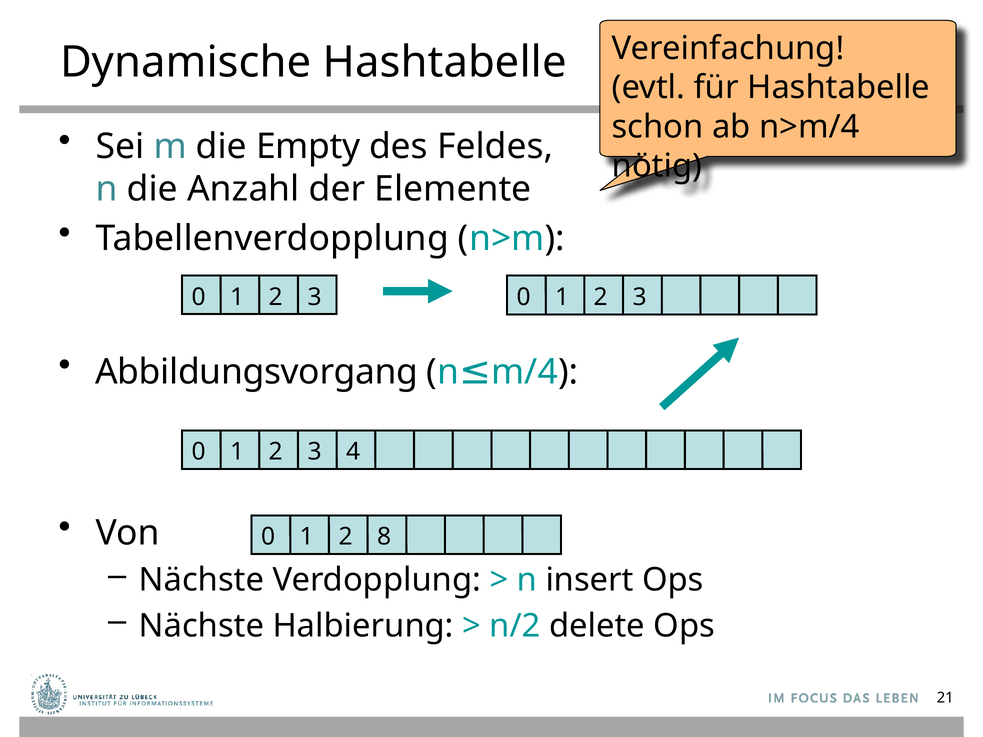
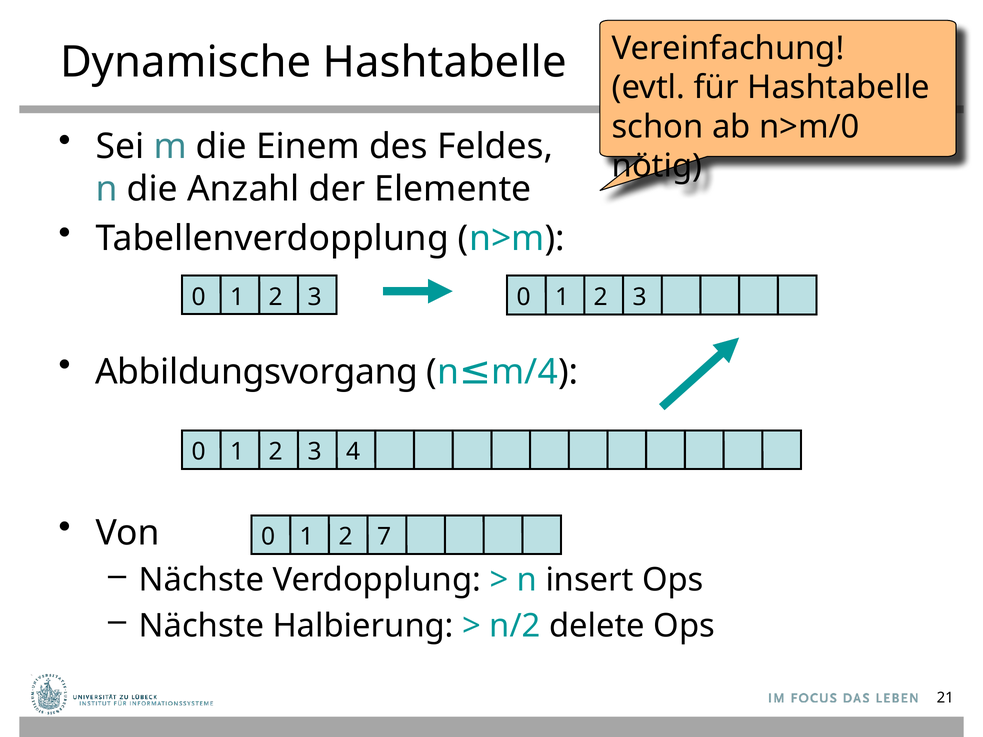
n>m/4: n>m/4 -> n>m/0
Empty: Empty -> Einem
8: 8 -> 7
